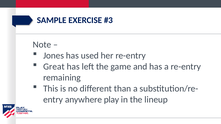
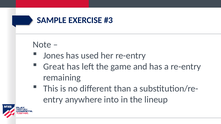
play: play -> into
